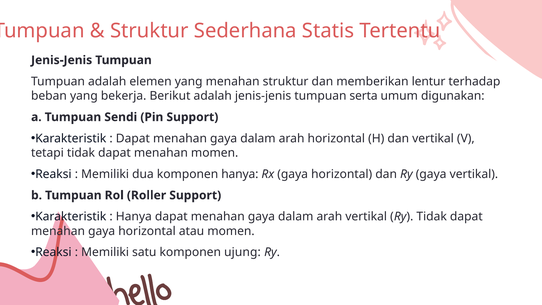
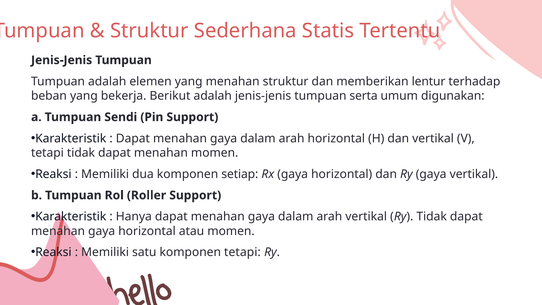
komponen hanya: hanya -> setiap
komponen ujung: ujung -> tetapi
